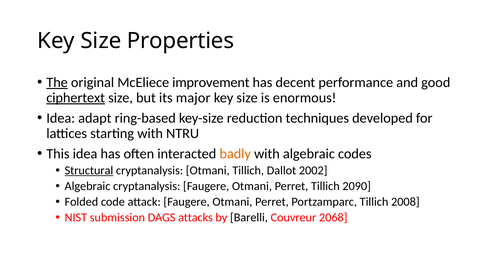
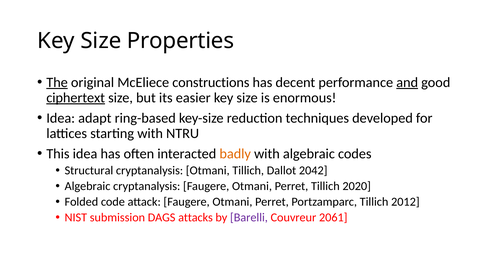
improvement: improvement -> constructions
and underline: none -> present
major: major -> easier
Structural underline: present -> none
2002: 2002 -> 2042
2090: 2090 -> 2020
2008: 2008 -> 2012
Barelli colour: black -> purple
2068: 2068 -> 2061
